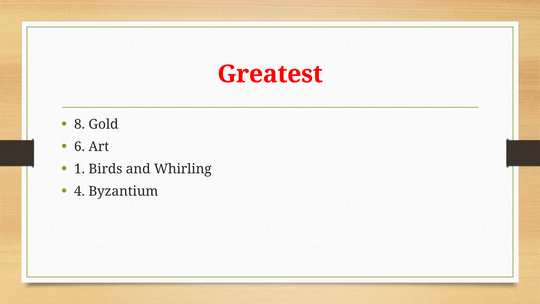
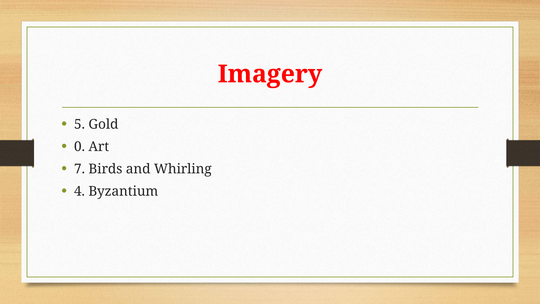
Greatest: Greatest -> Imagery
8: 8 -> 5
6: 6 -> 0
1: 1 -> 7
